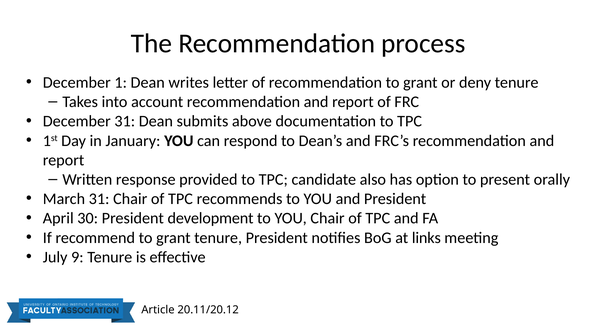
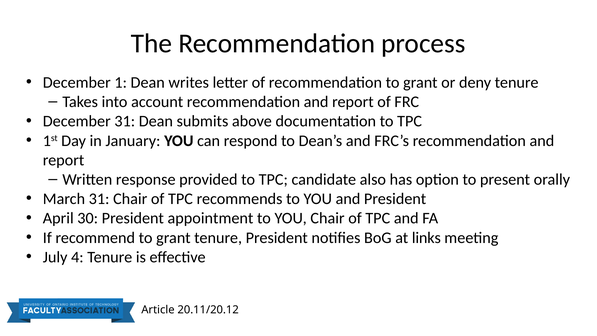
development: development -> appointment
9: 9 -> 4
